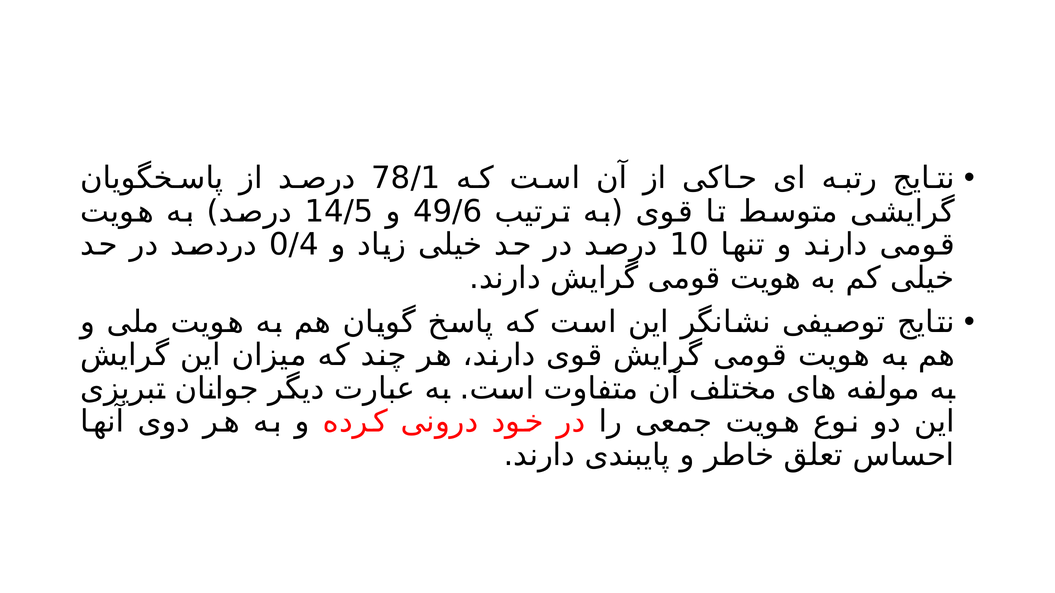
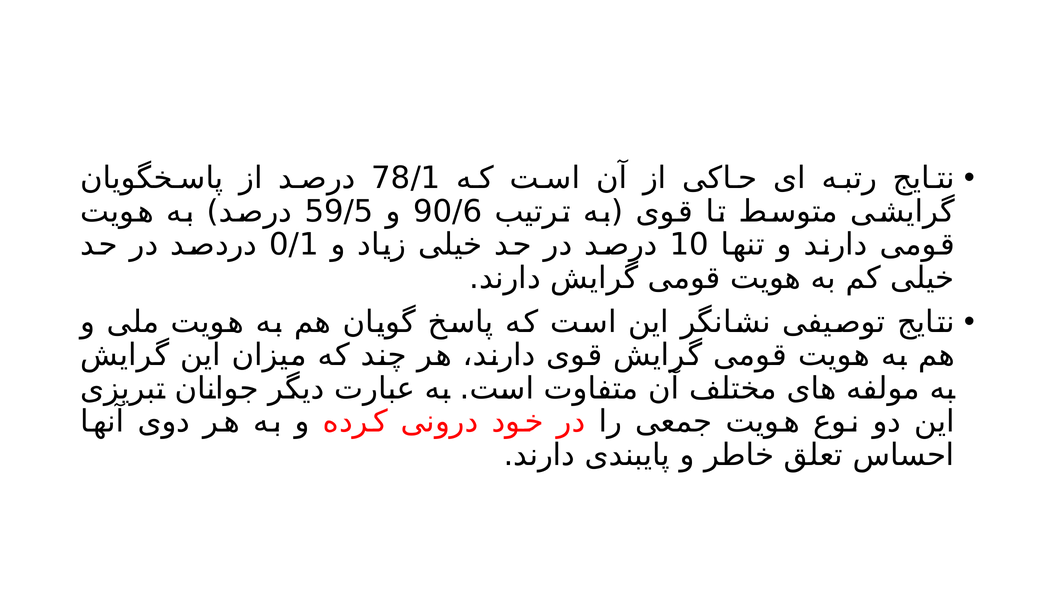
14/5: 14/5 -> 59/5
49/6: 49/6 -> 90/6
0/4: 0/4 -> 0/1
